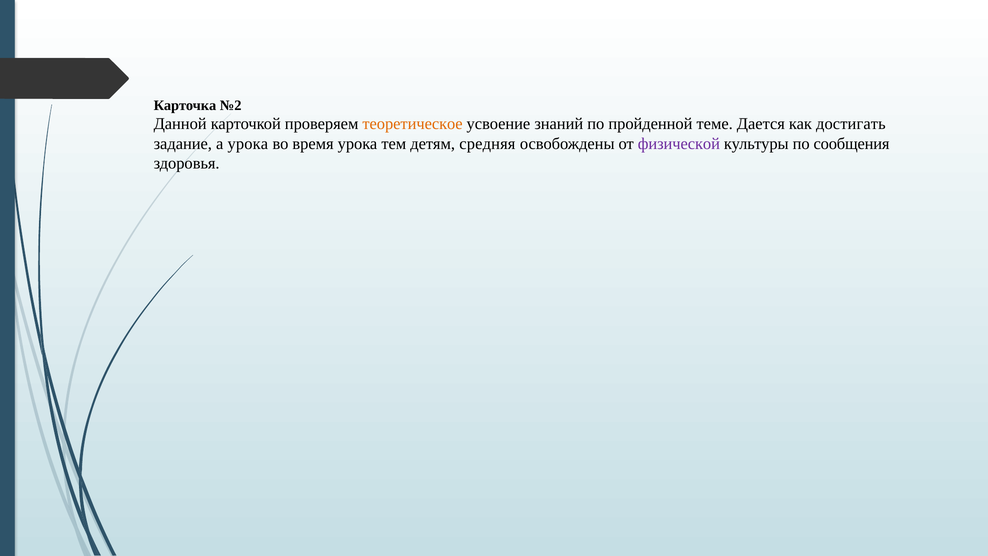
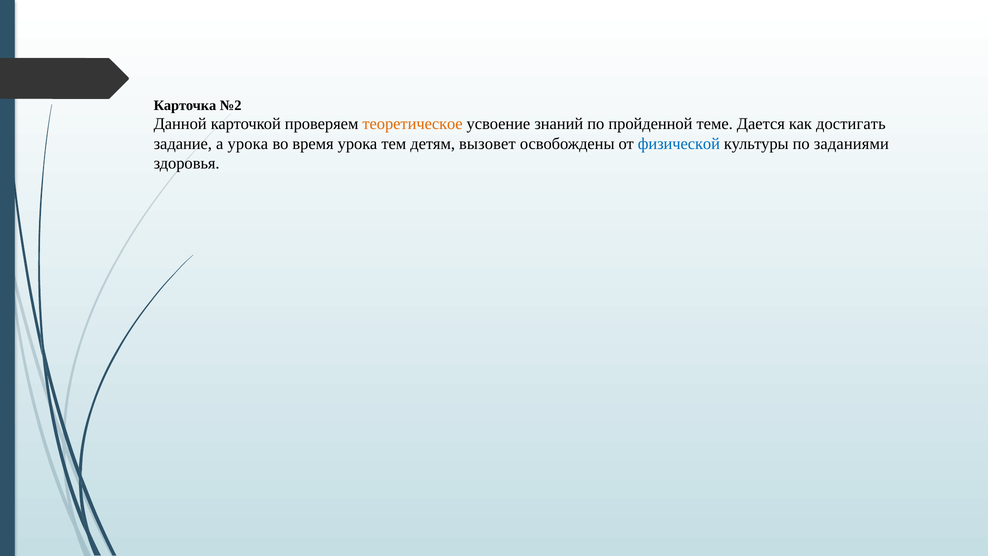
средняя: средняя -> вызовет
физической colour: purple -> blue
сообщения: сообщения -> заданиями
